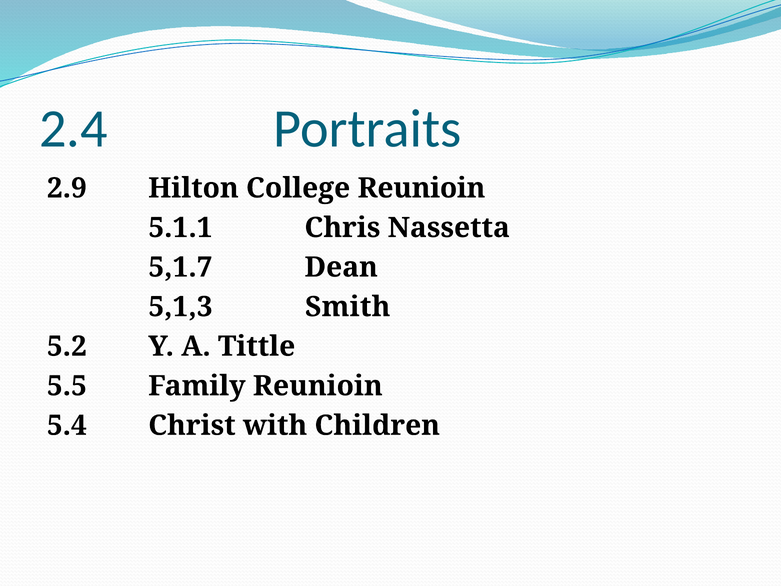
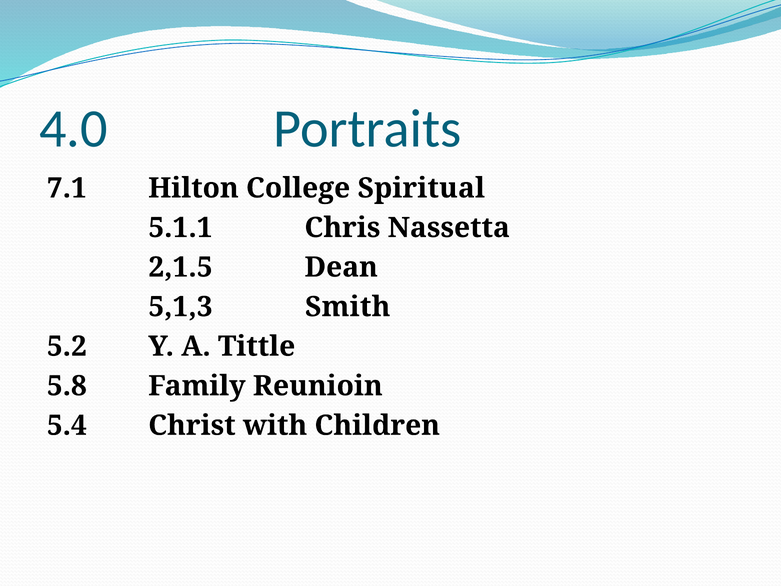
2.4: 2.4 -> 4.0
2.9: 2.9 -> 7.1
College Reunioin: Reunioin -> Spiritual
5,1.7: 5,1.7 -> 2,1.5
5.5: 5.5 -> 5.8
